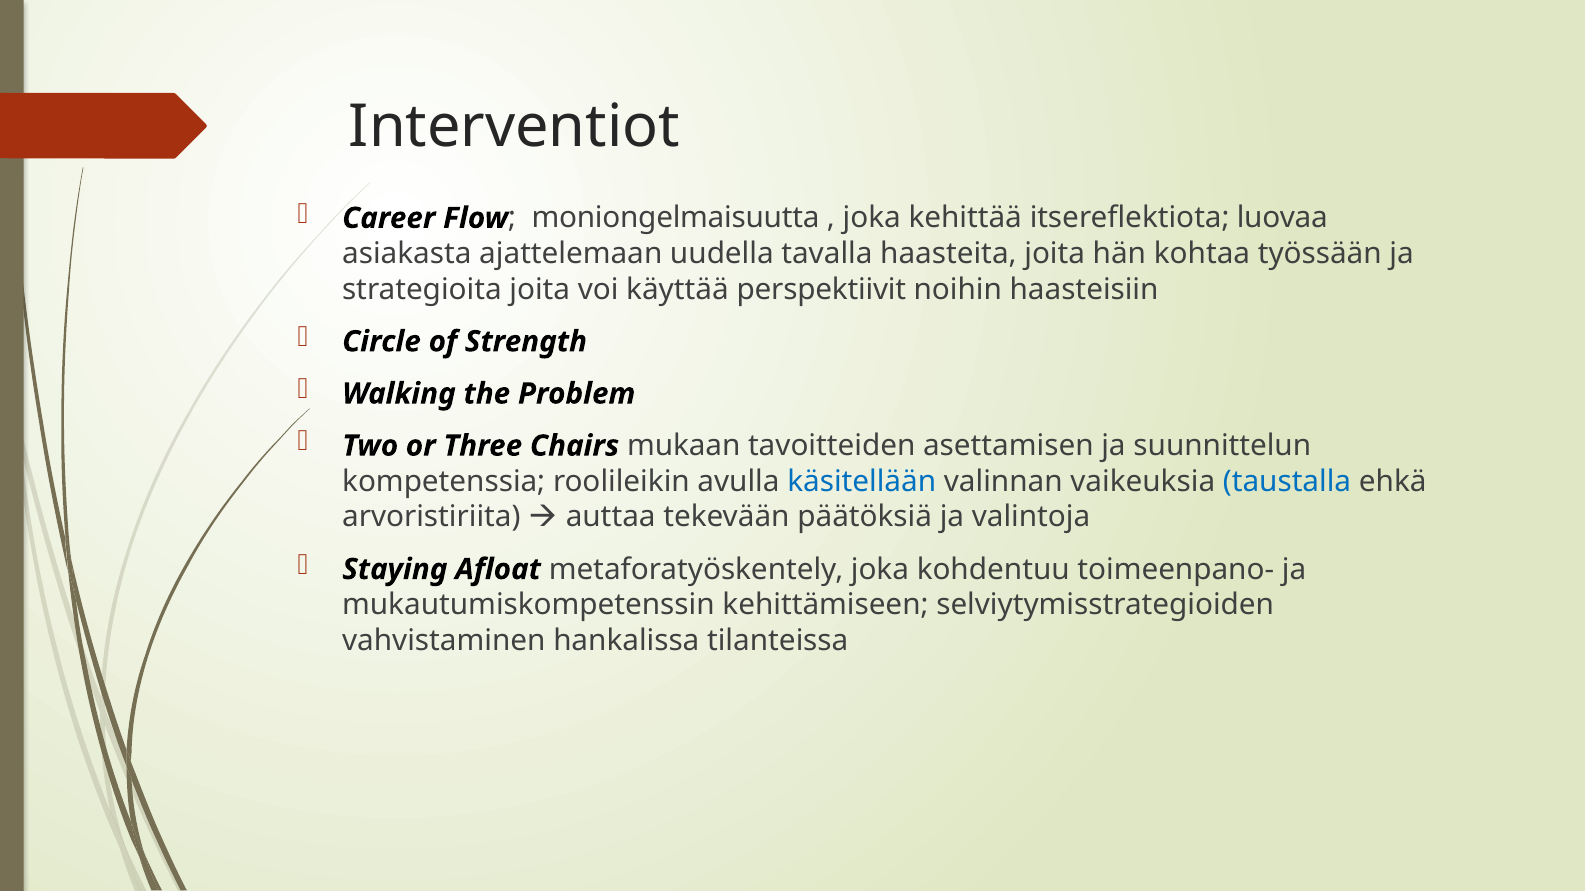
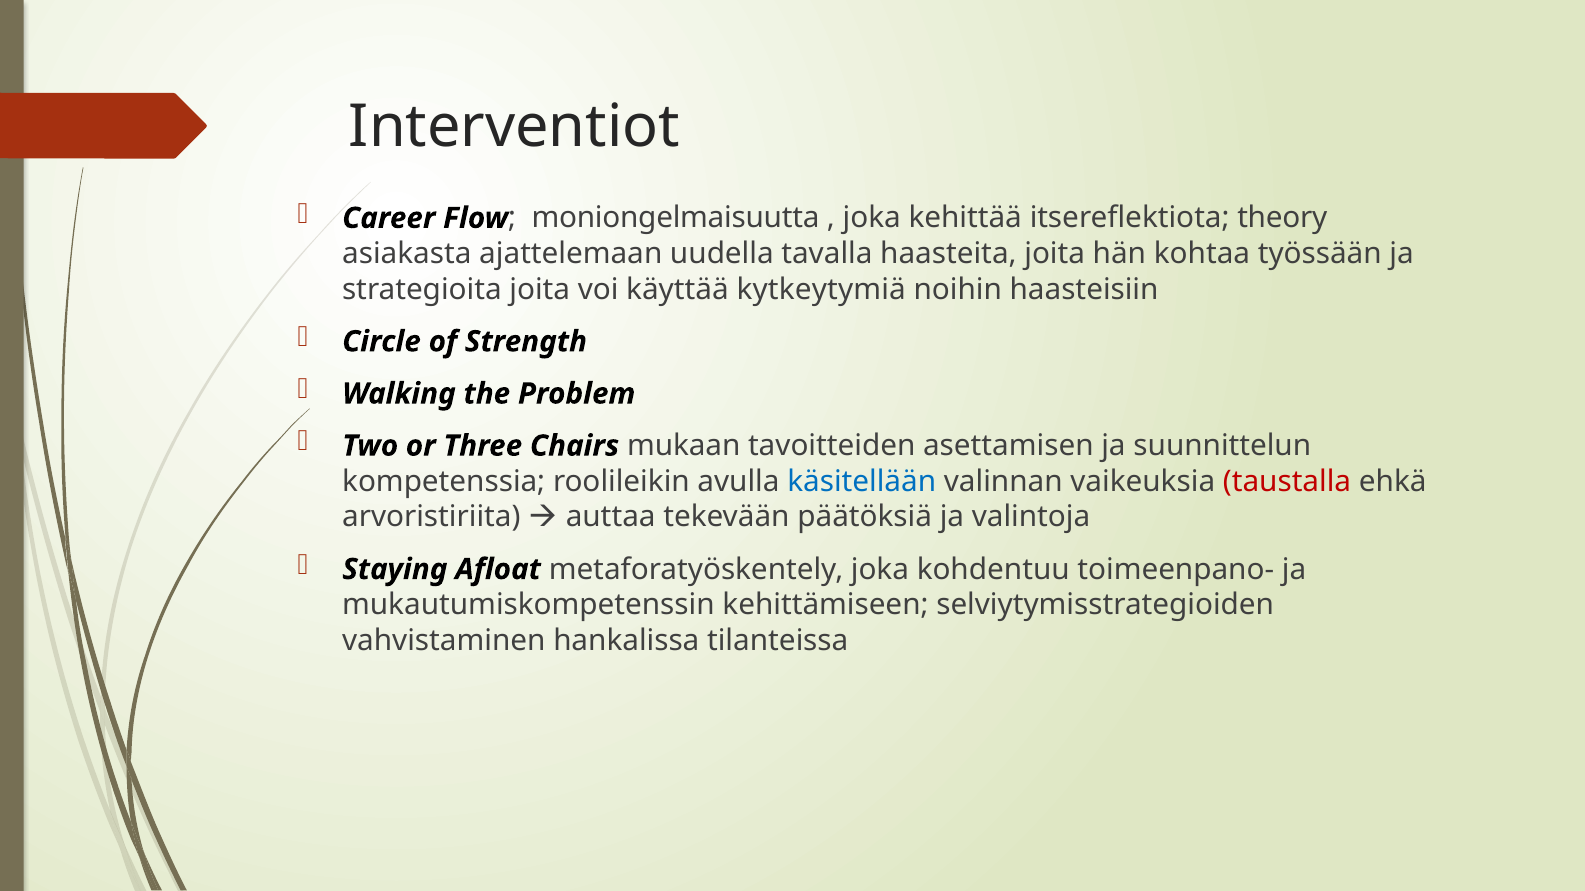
luovaa: luovaa -> theory
perspektiivit: perspektiivit -> kytkeytymiä
taustalla colour: blue -> red
